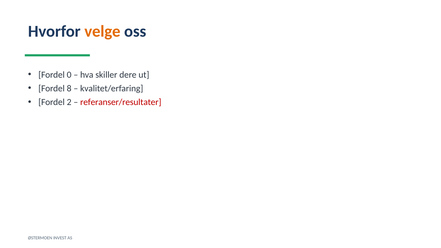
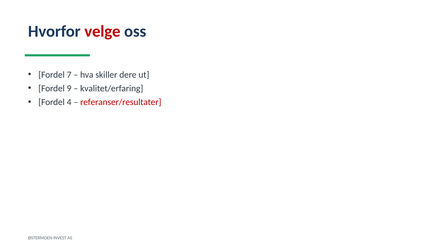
velge colour: orange -> red
0: 0 -> 7
8: 8 -> 9
2: 2 -> 4
